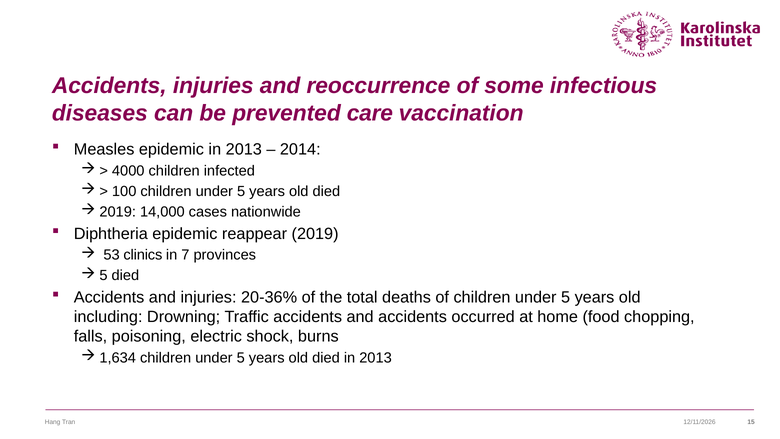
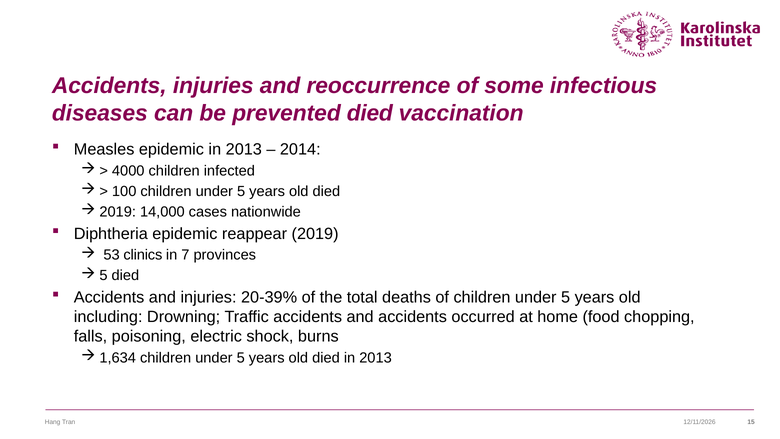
prevented care: care -> died
20-36%: 20-36% -> 20-39%
